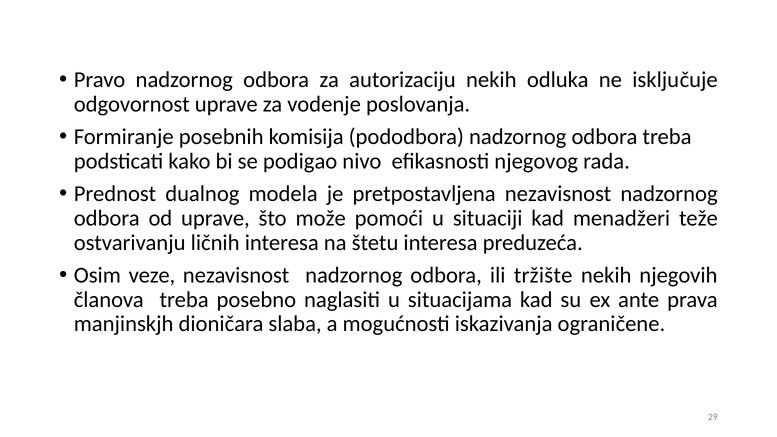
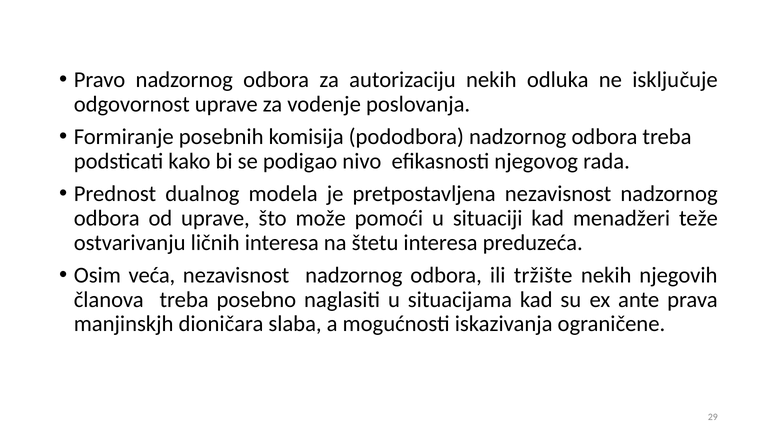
veze: veze -> veća
